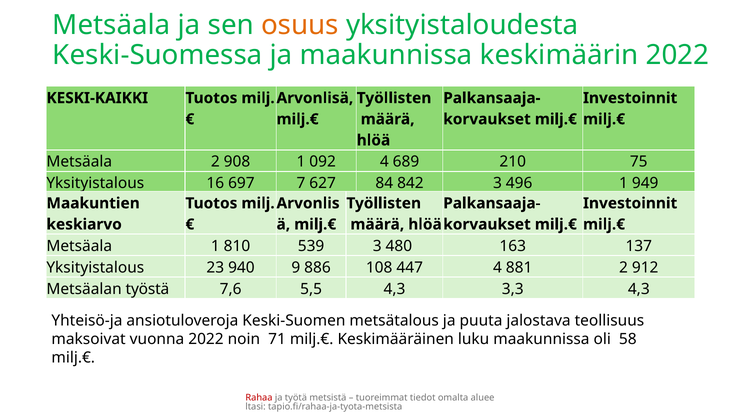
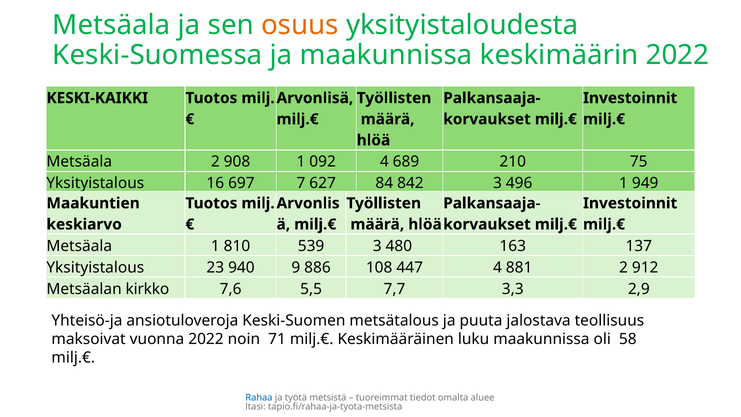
työstä: työstä -> kirkko
5,5 4,3: 4,3 -> 7,7
3,3 4,3: 4,3 -> 2,9
Rahaa colour: red -> blue
